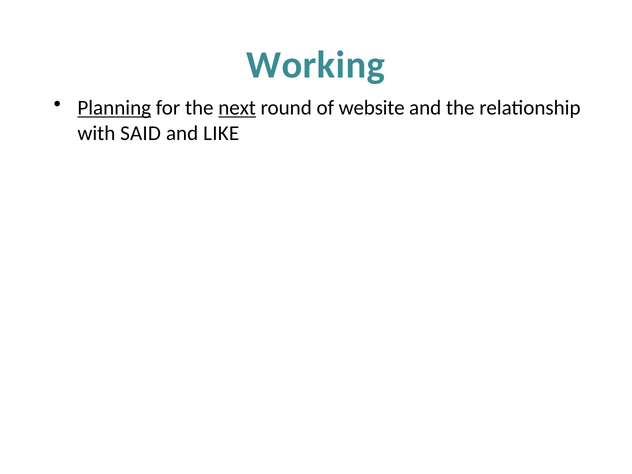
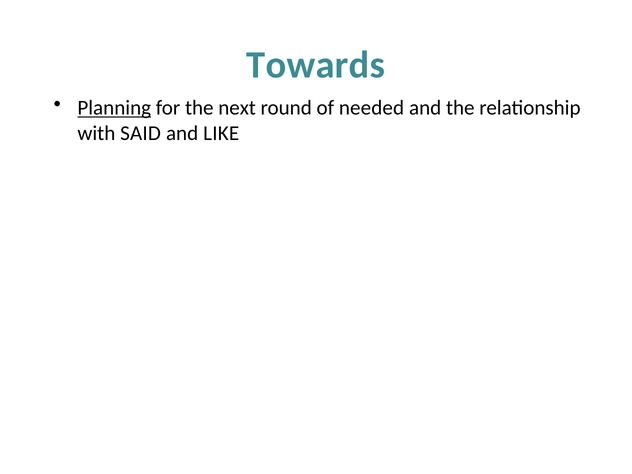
Working: Working -> Towards
next underline: present -> none
website: website -> needed
